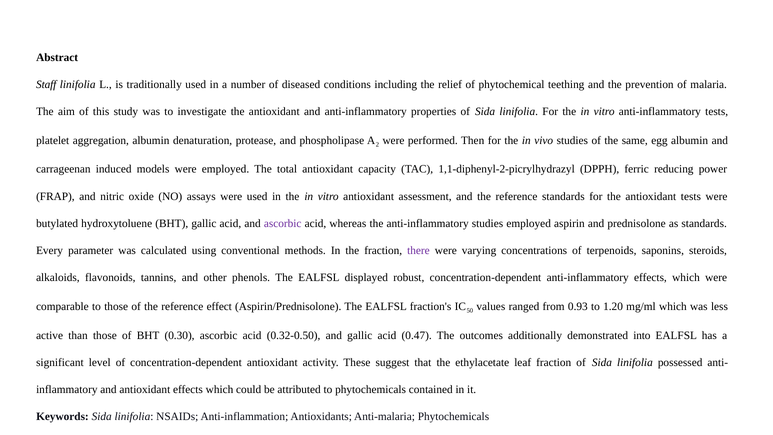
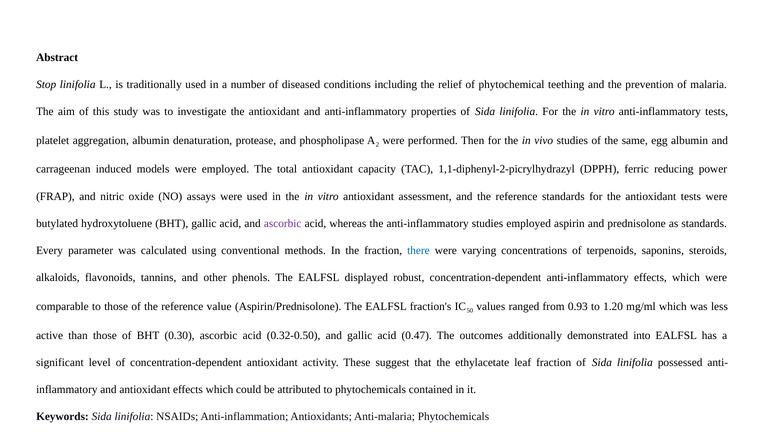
Staff: Staff -> Stop
there colour: purple -> blue
effect: effect -> value
